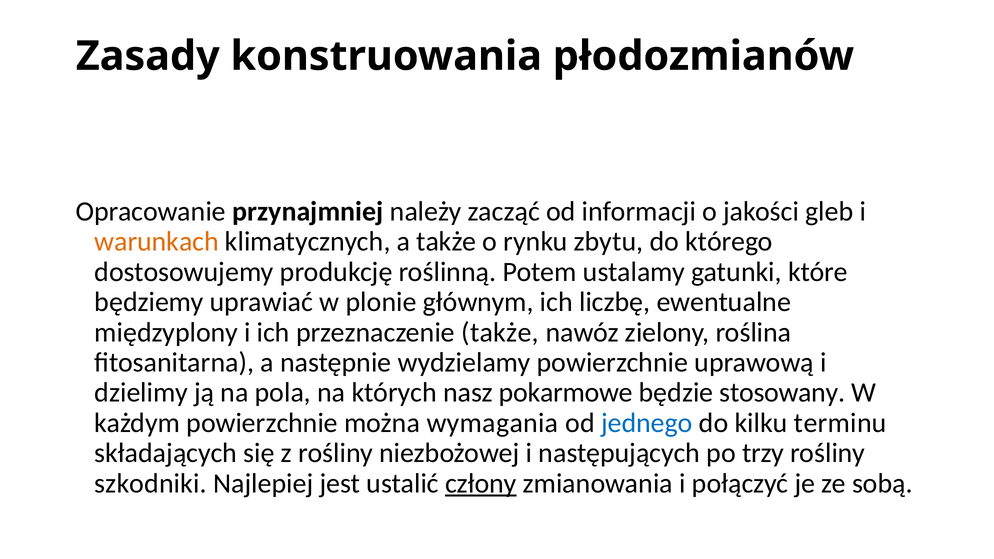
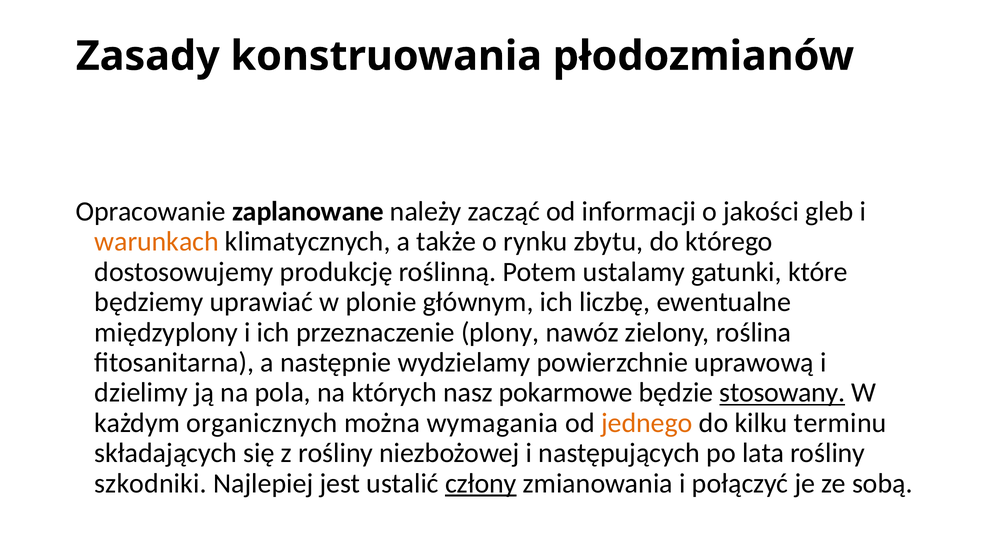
przynajmniej: przynajmniej -> zaplanowane
przeznaczenie także: także -> plony
stosowany underline: none -> present
każdym powierzchnie: powierzchnie -> organicznych
jednego colour: blue -> orange
trzy: trzy -> lata
